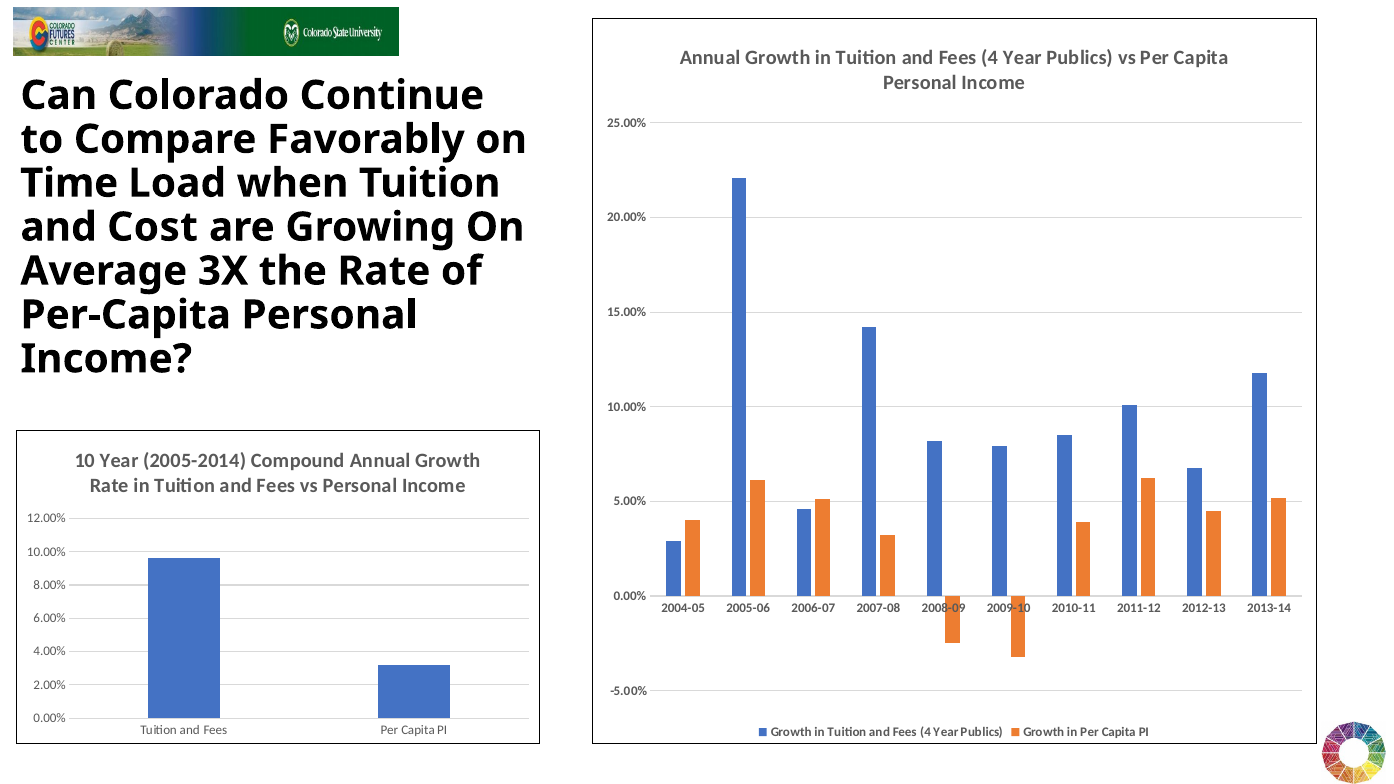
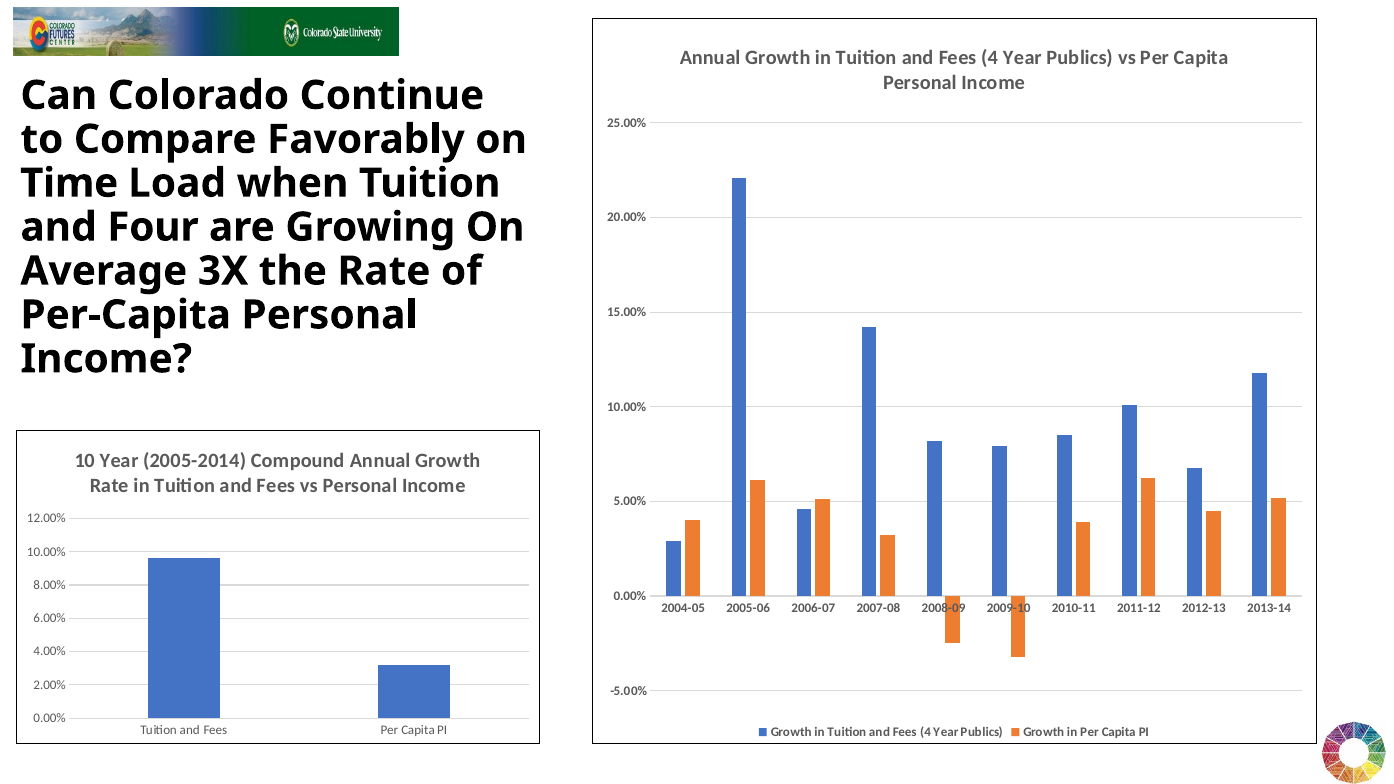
Cost: Cost -> Four
